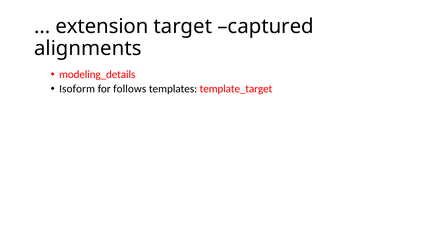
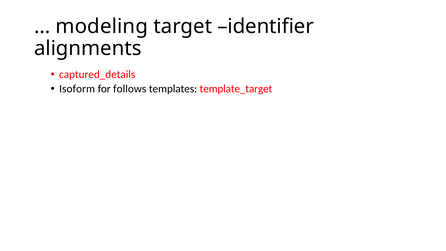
extension: extension -> modeling
captured: captured -> identifier
modeling_details: modeling_details -> captured_details
